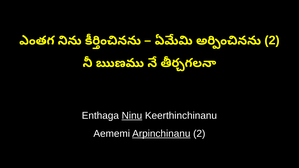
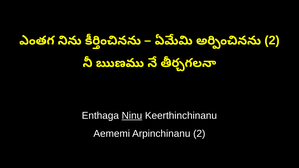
Arpinchinanu underline: present -> none
